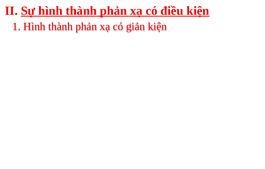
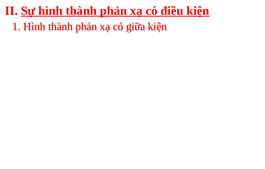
giản: giản -> giữa
